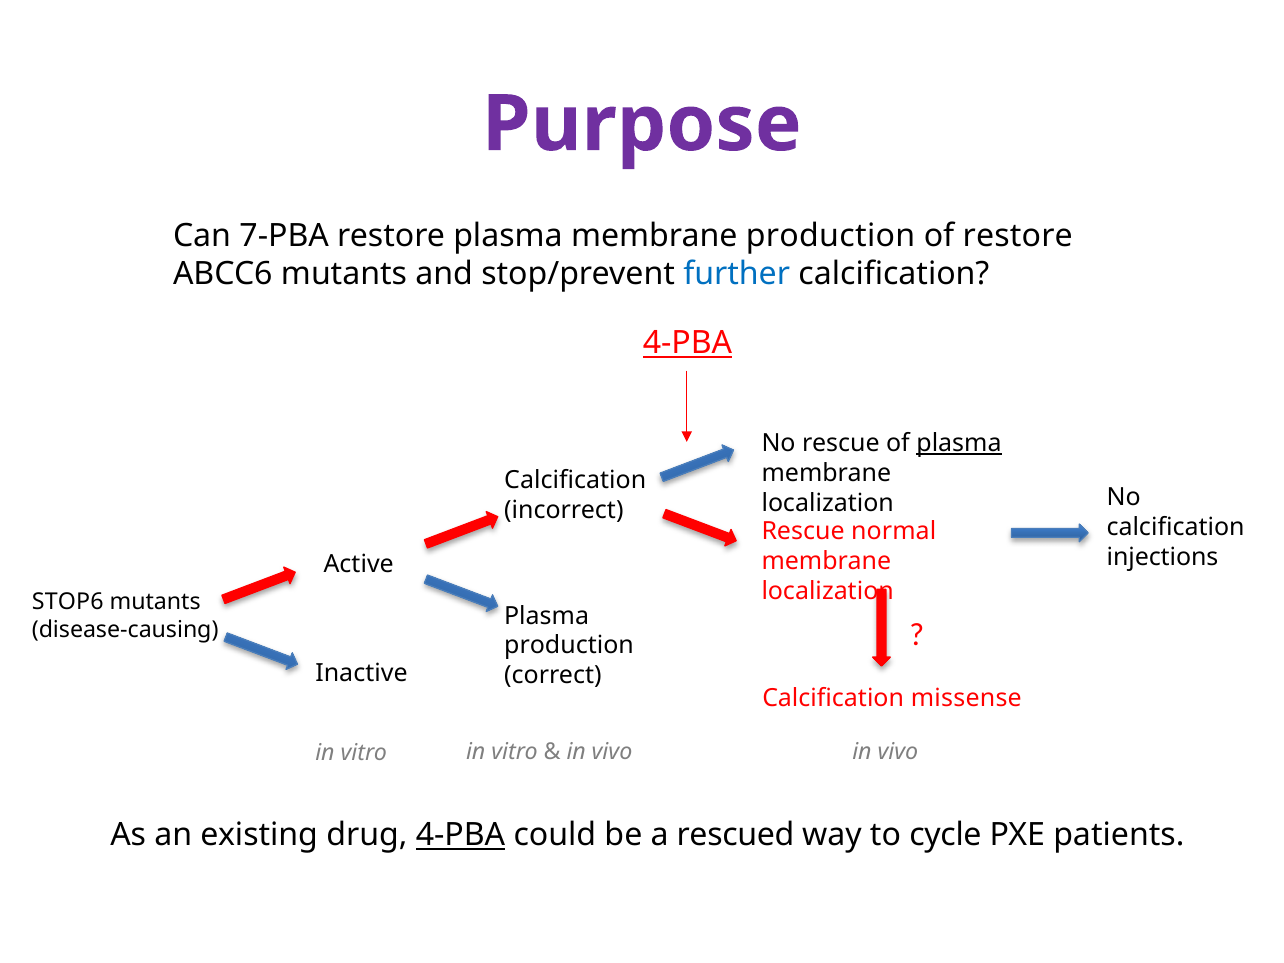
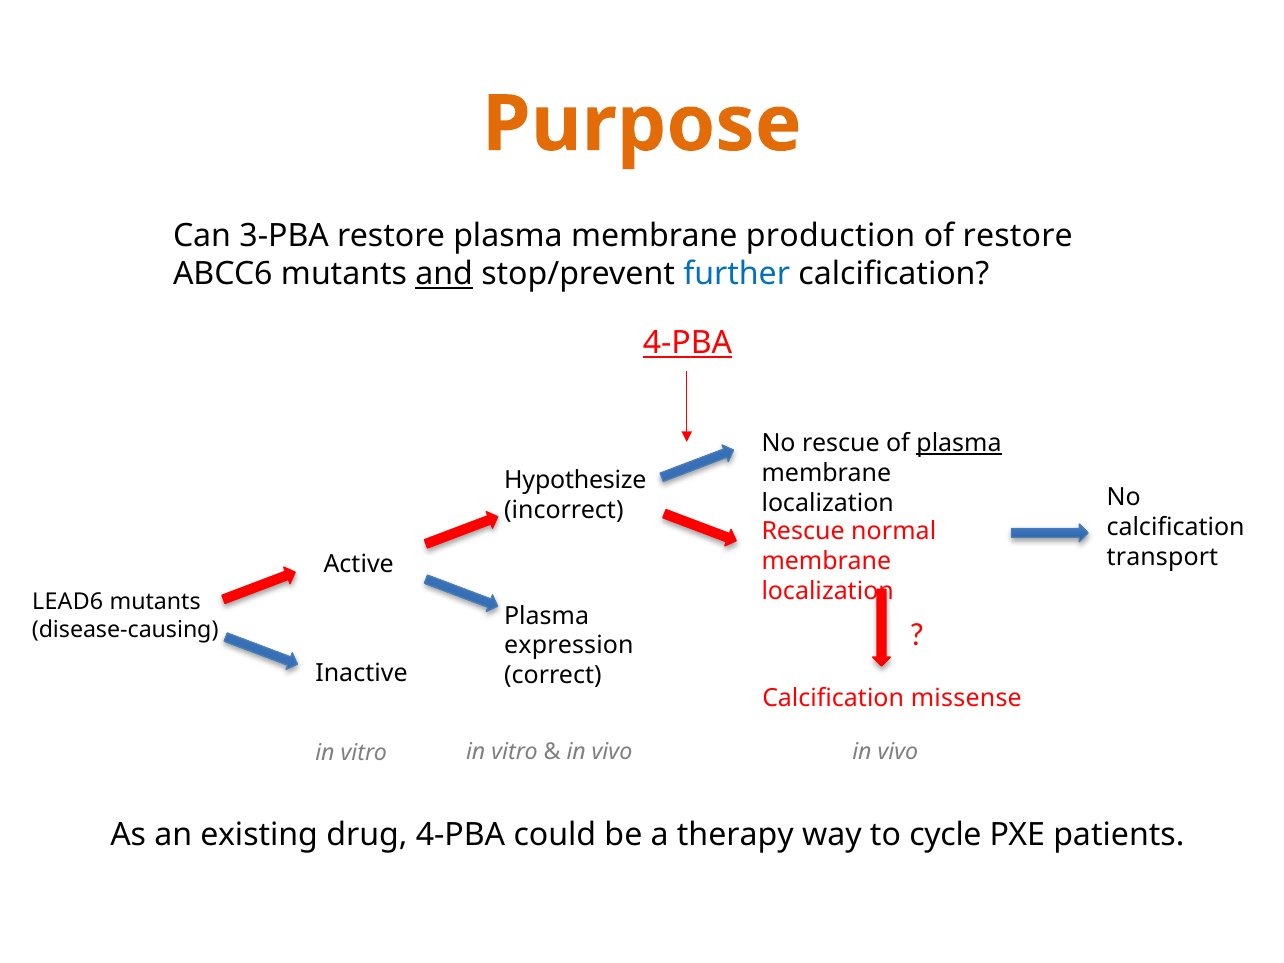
Purpose colour: purple -> orange
7-PBA: 7-PBA -> 3-PBA
and underline: none -> present
Calcification at (575, 480): Calcification -> Hypothesize
injections: injections -> transport
STOP6: STOP6 -> LEAD6
production at (569, 646): production -> expression
4-PBA at (460, 835) underline: present -> none
rescued: rescued -> therapy
